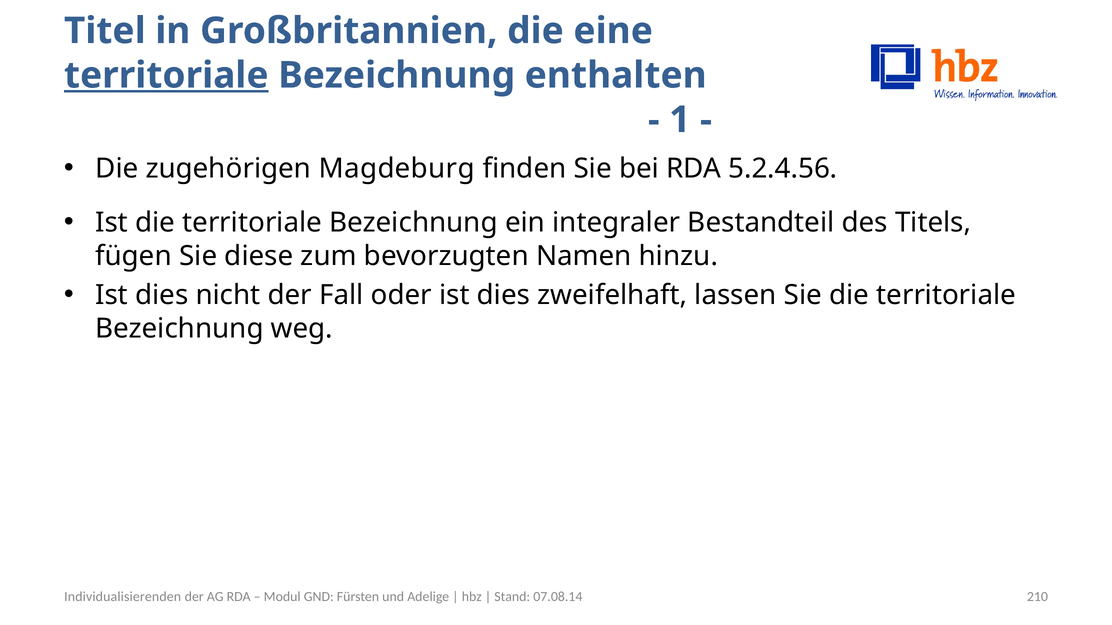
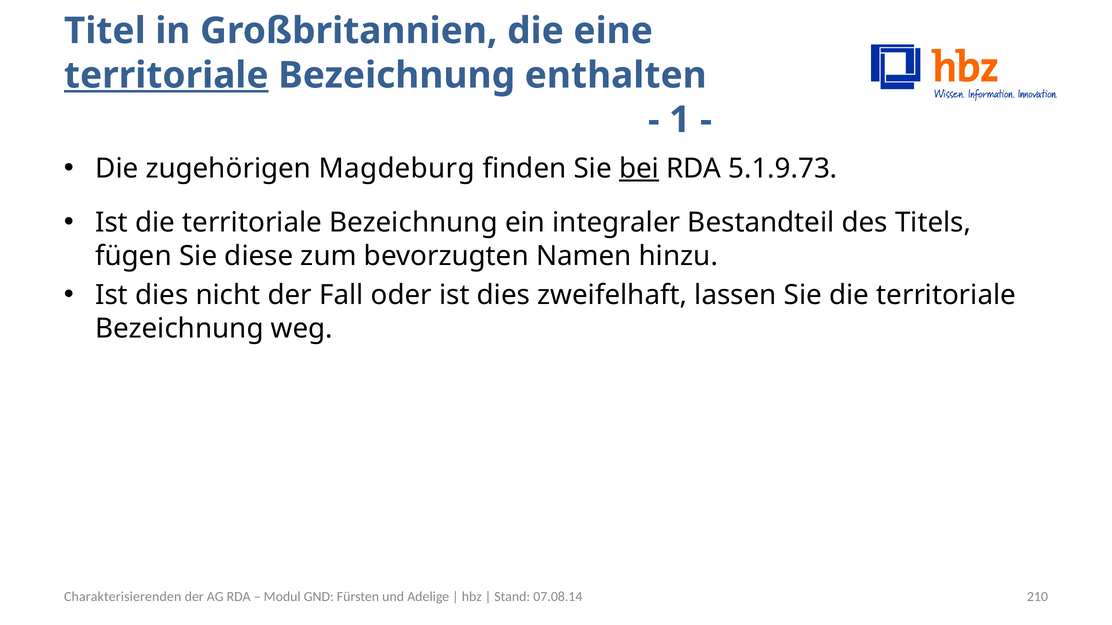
bei underline: none -> present
5.2.4.56: 5.2.4.56 -> 5.1.9.73
Individualisierenden: Individualisierenden -> Charakterisierenden
